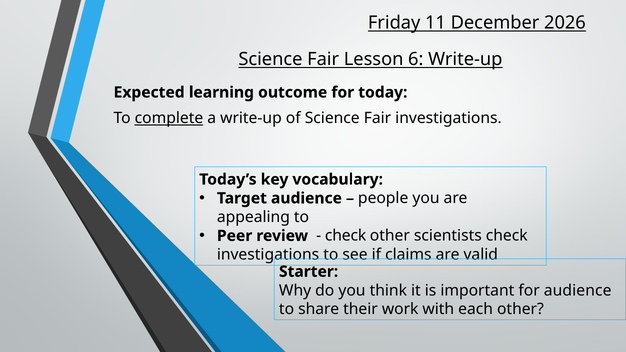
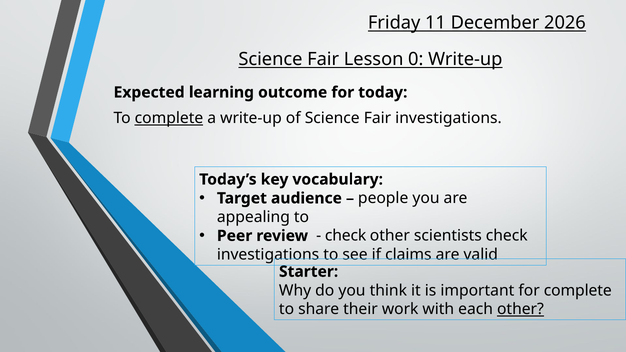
6: 6 -> 0
for audience: audience -> complete
other at (520, 309) underline: none -> present
